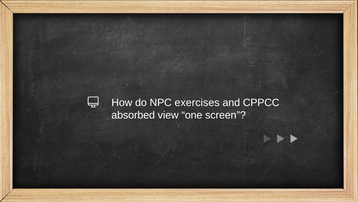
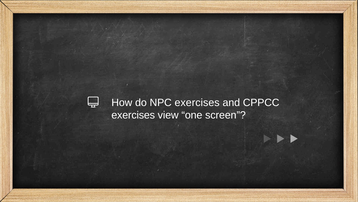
absorbed at (133, 115): absorbed -> exercises
